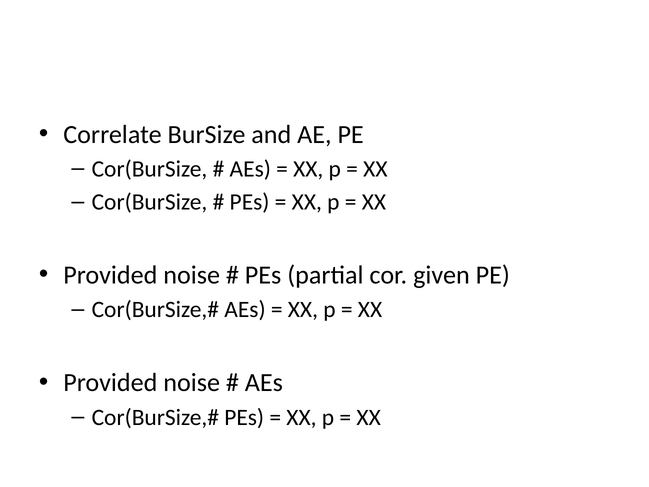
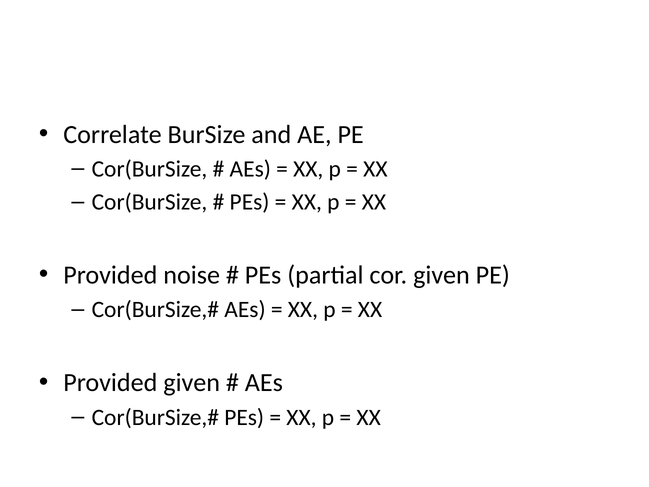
noise at (192, 382): noise -> given
